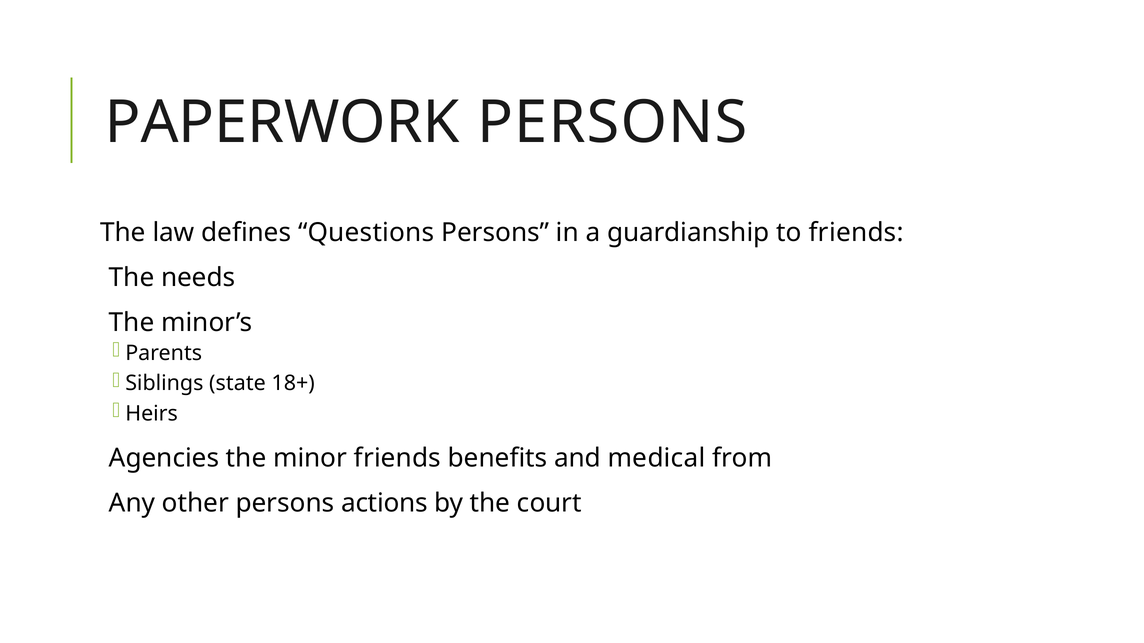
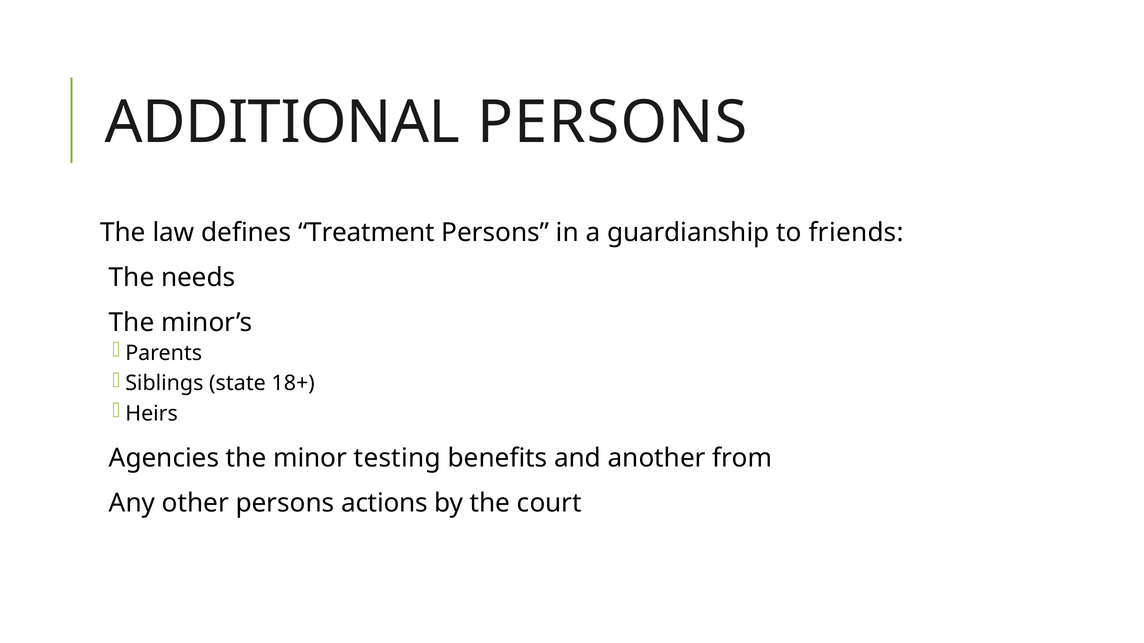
PAPERWORK: PAPERWORK -> ADDITIONAL
Questions: Questions -> Treatment
minor friends: friends -> testing
medical: medical -> another
